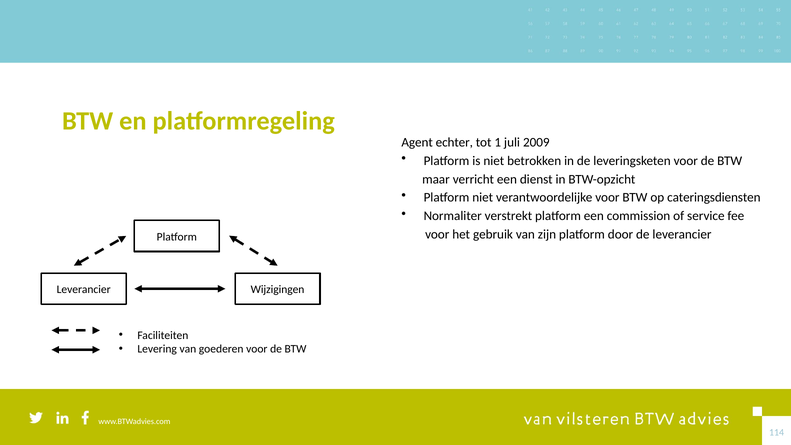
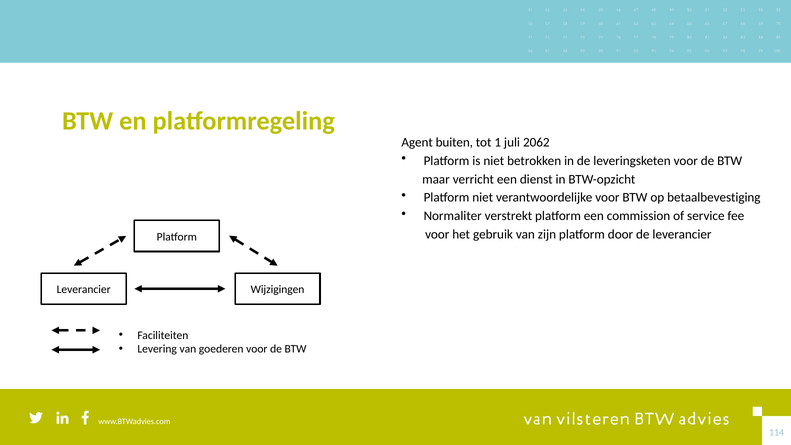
echter: echter -> buiten
2009: 2009 -> 2062
cateringsdiensten: cateringsdiensten -> betaalbevestiging
